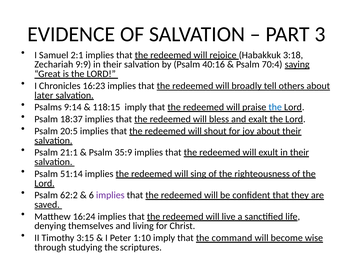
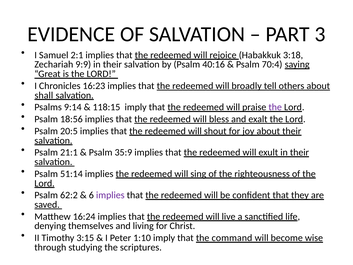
later: later -> shall
the at (275, 107) colour: blue -> purple
18:37: 18:37 -> 18:56
